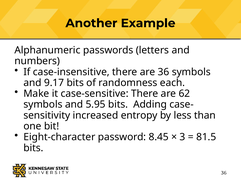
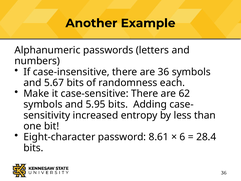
9.17: 9.17 -> 5.67
8.45: 8.45 -> 8.61
3: 3 -> 6
81.5: 81.5 -> 28.4
